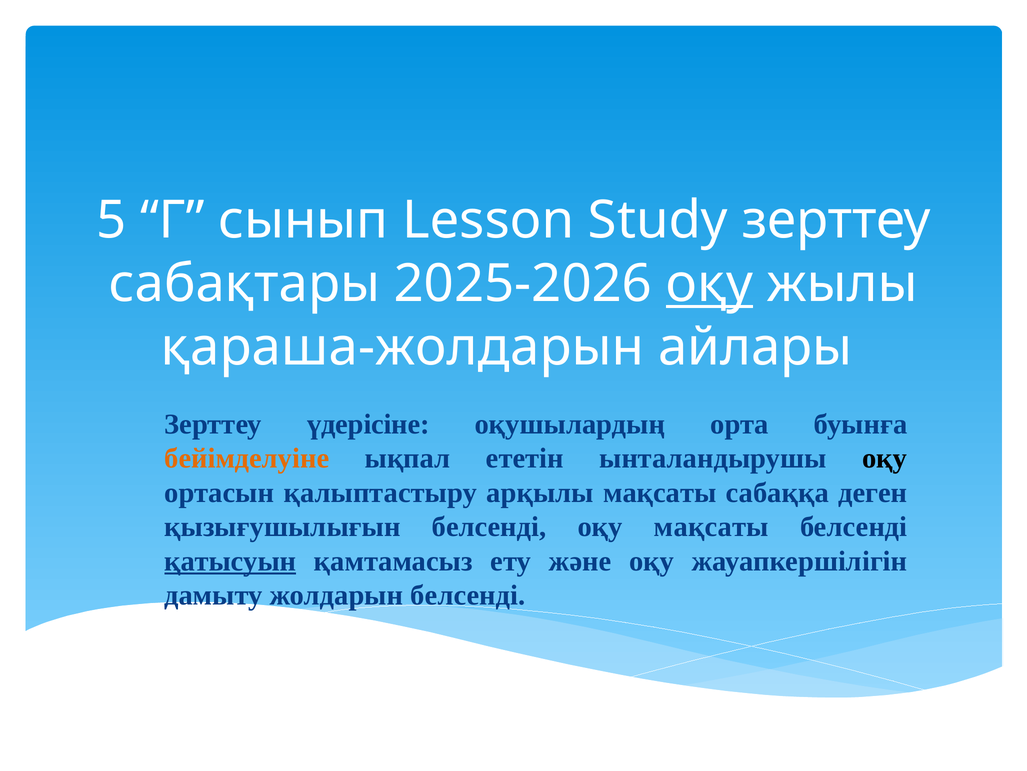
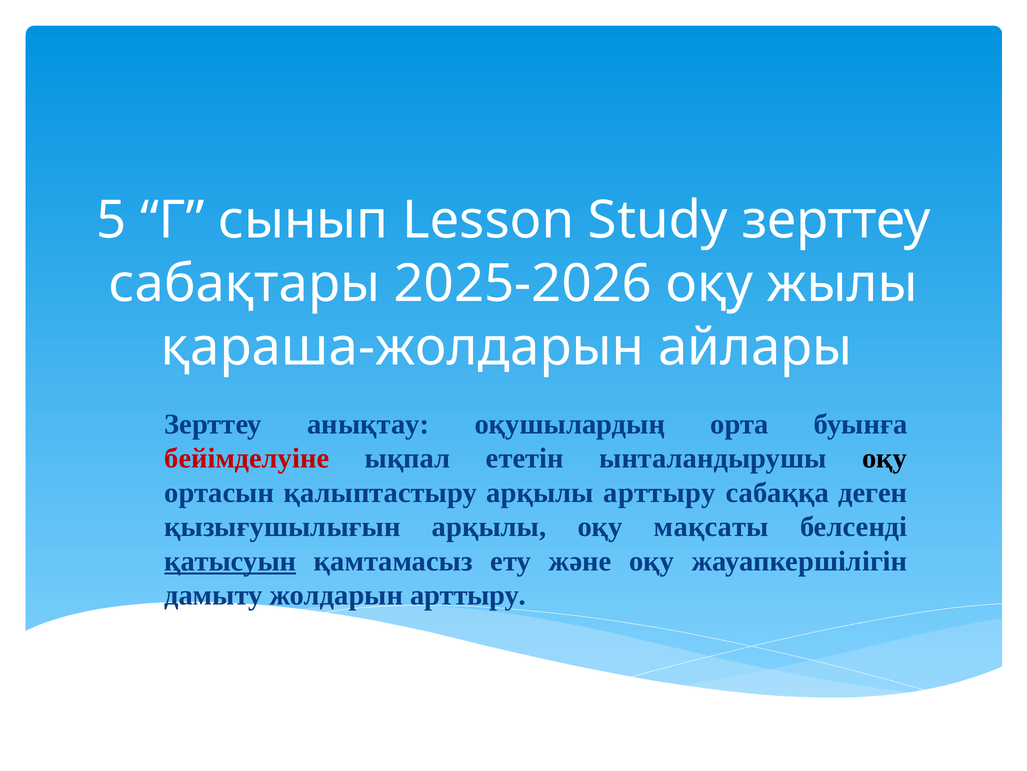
оқу at (709, 283) underline: present -> none
үдерісіне: үдерісіне -> анықтау
бейімделуіне colour: orange -> red
арқылы мақсаты: мақсаты -> арттыру
қызығушылығын белсенді: белсенді -> арқылы
жолдарын белсенді: белсенді -> арттыру
